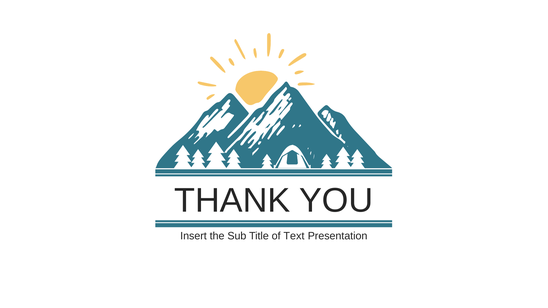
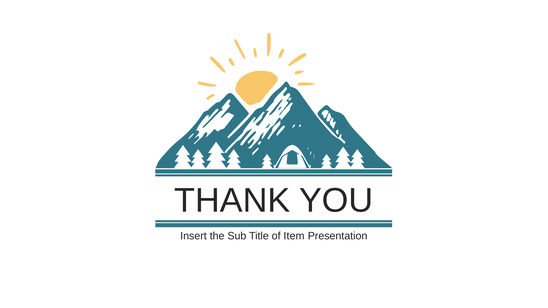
Text: Text -> Item
